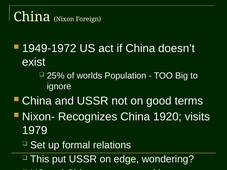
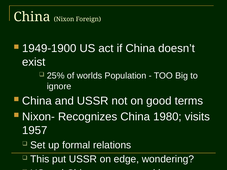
1949-1972: 1949-1972 -> 1949-1900
1920: 1920 -> 1980
1979: 1979 -> 1957
